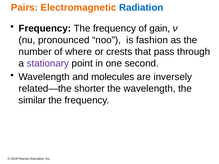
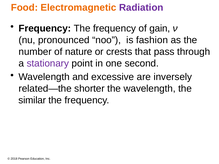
Pairs: Pairs -> Food
Radiation colour: blue -> purple
where: where -> nature
molecules: molecules -> excessive
